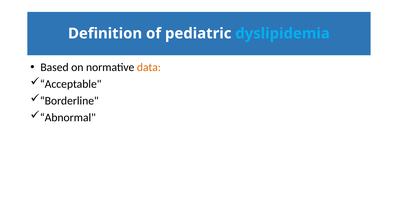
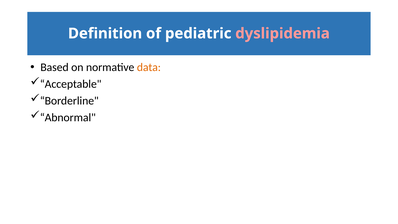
dyslipidemia colour: light blue -> pink
